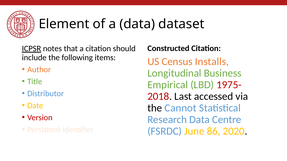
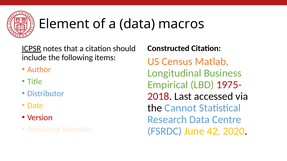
dataset: dataset -> macros
Installs: Installs -> Matlab
86: 86 -> 42
